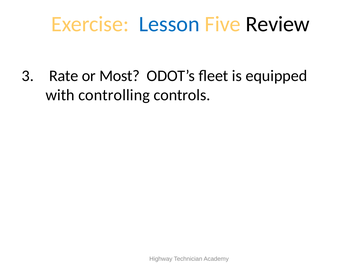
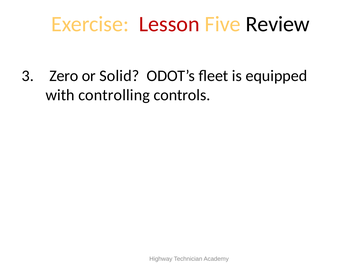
Lesson colour: blue -> red
Rate: Rate -> Zero
Most: Most -> Solid
